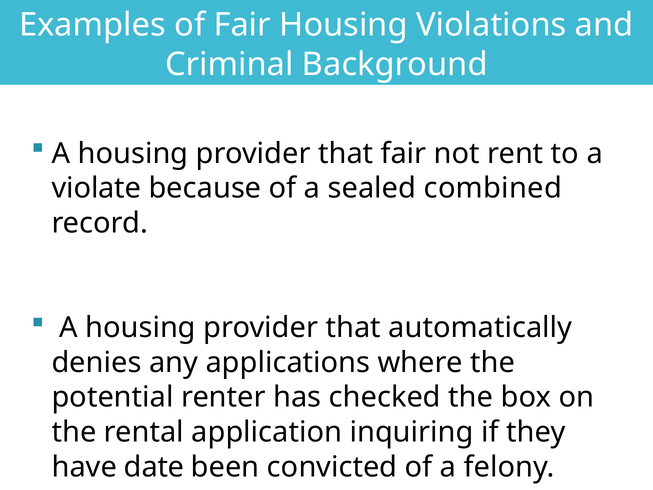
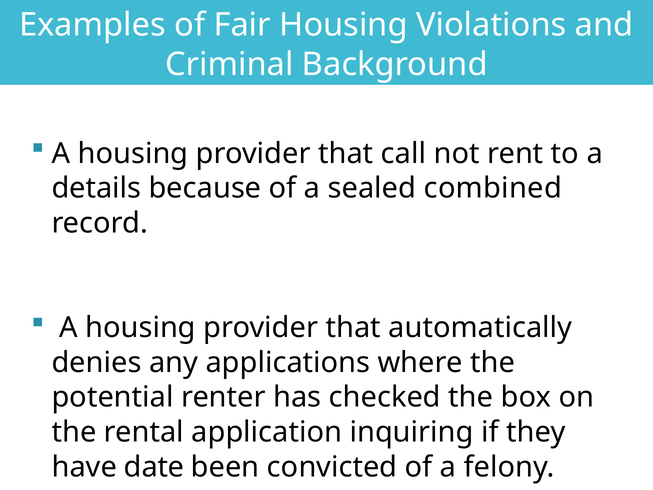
that fair: fair -> call
violate: violate -> details
